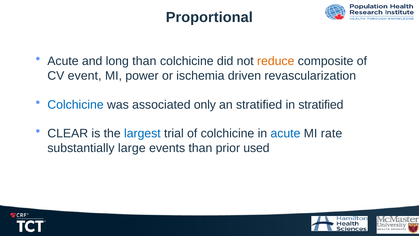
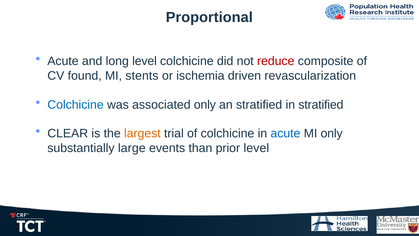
long than: than -> level
reduce colour: orange -> red
event: event -> found
power: power -> stents
largest colour: blue -> orange
MI rate: rate -> only
prior used: used -> level
